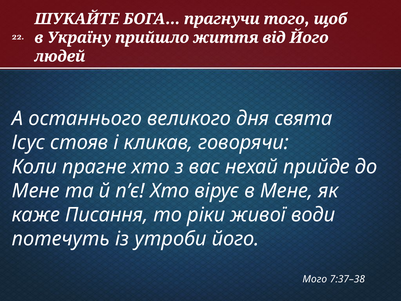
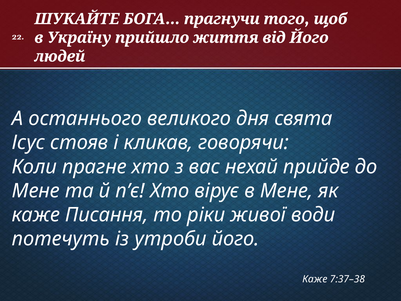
Мого at (315, 279): Мого -> Каже
